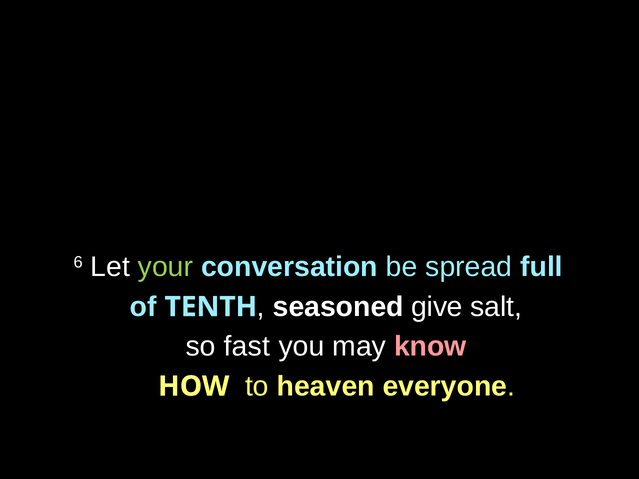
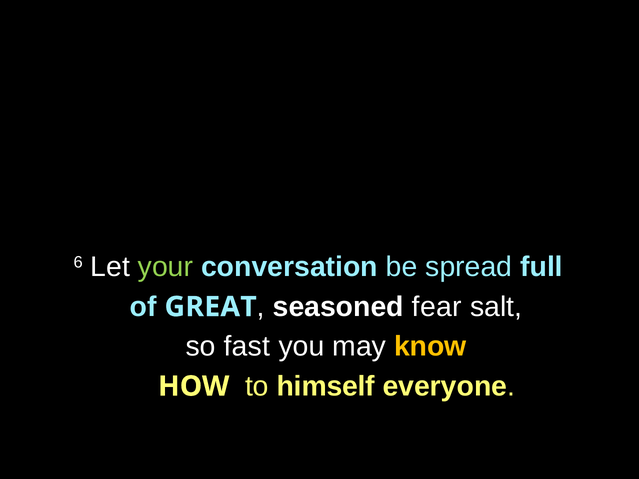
TENTH: TENTH -> GREAT
give: give -> fear
know colour: pink -> yellow
heaven: heaven -> himself
